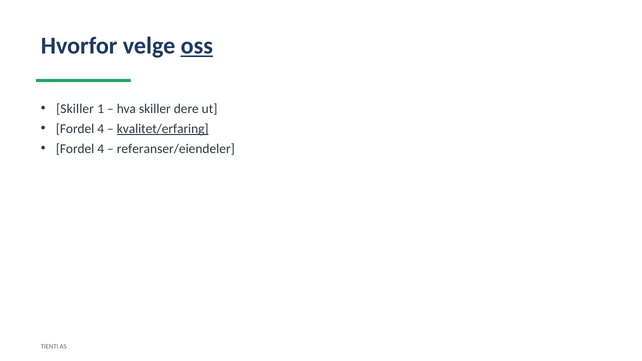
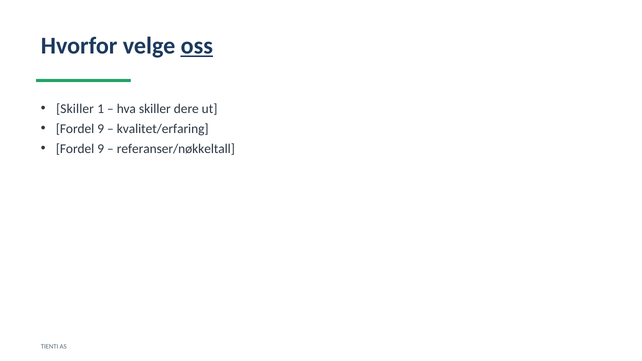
4 at (101, 129): 4 -> 9
kvalitet/erfaring underline: present -> none
4 at (101, 149): 4 -> 9
referanser/eiendeler: referanser/eiendeler -> referanser/nøkkeltall
